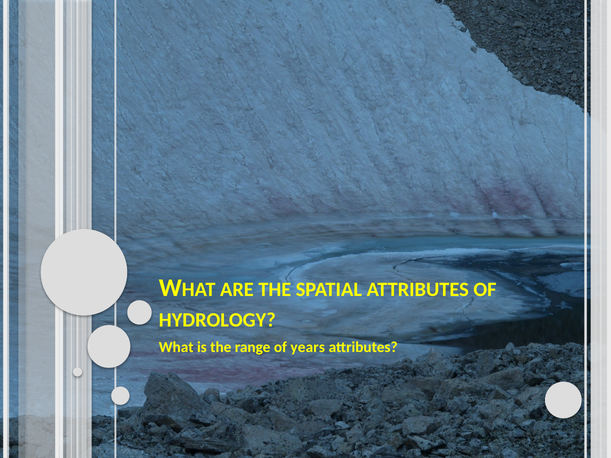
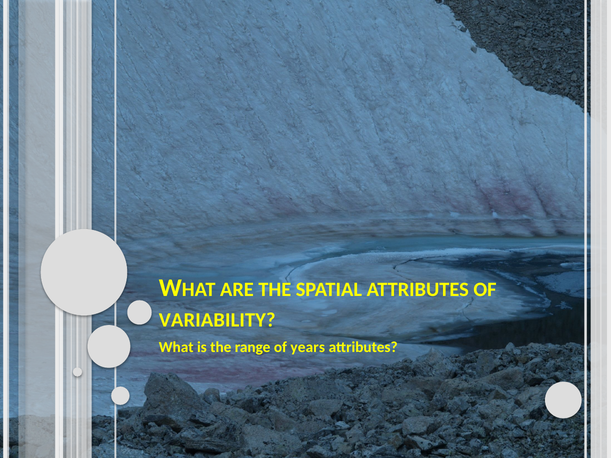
HYDROLOGY: HYDROLOGY -> VARIABILITY
